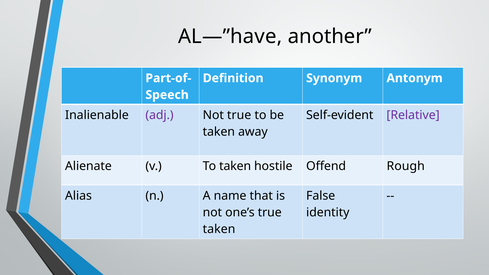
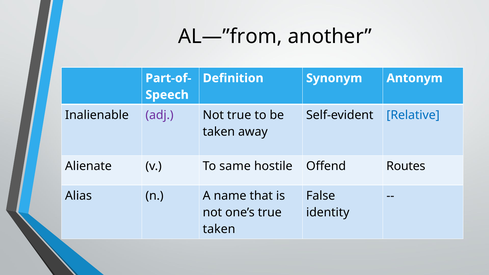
AL—”have: AL—”have -> AL—”from
Relative colour: purple -> blue
To taken: taken -> same
Rough: Rough -> Routes
